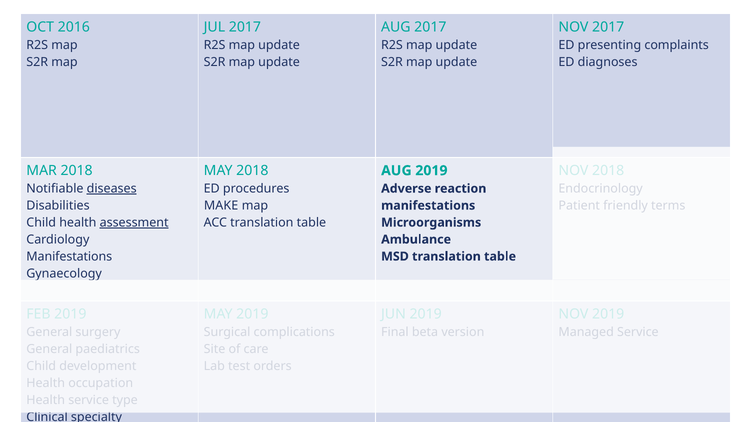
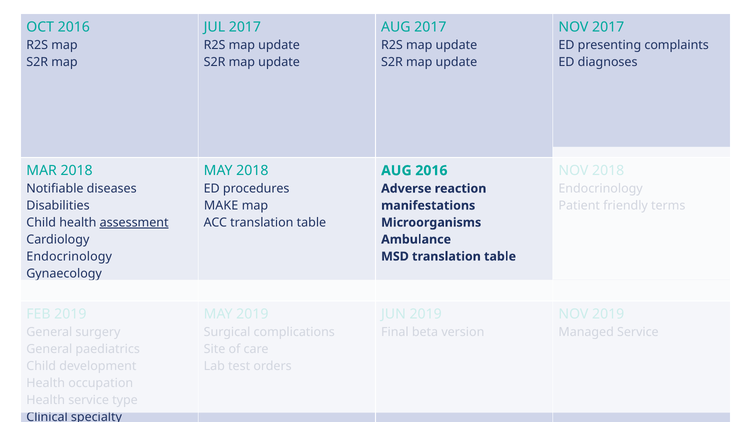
AUG 2019: 2019 -> 2016
diseases underline: present -> none
Manifestations at (69, 257): Manifestations -> Endocrinology
